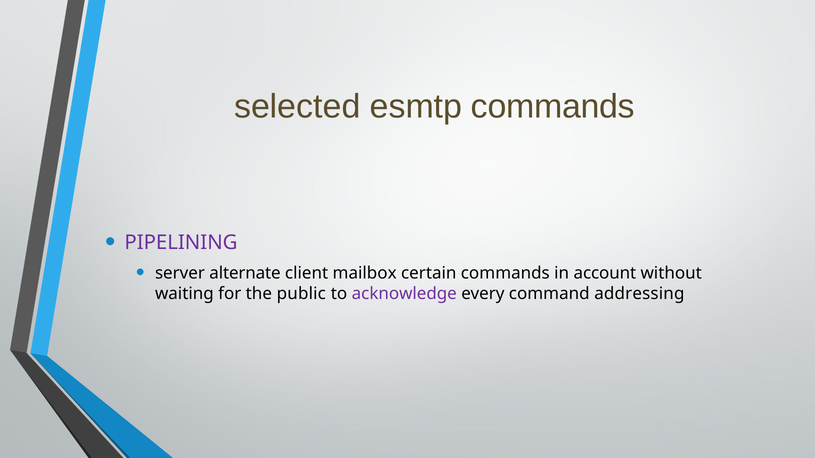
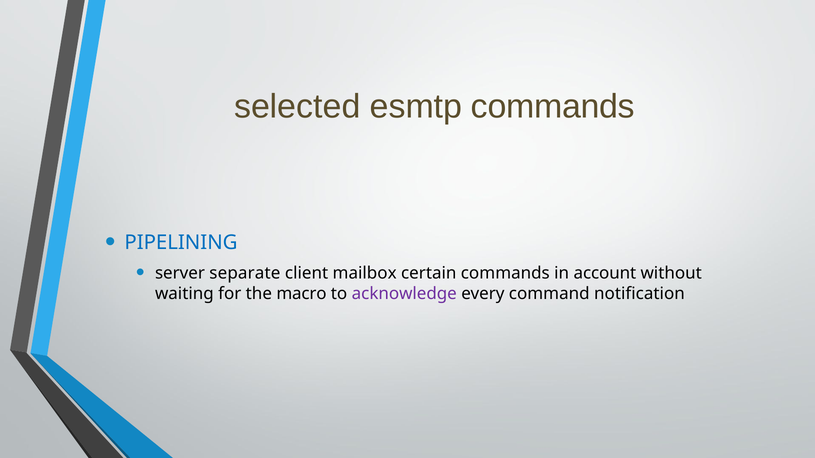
PIPELINING colour: purple -> blue
alternate: alternate -> separate
public: public -> macro
addressing: addressing -> notification
